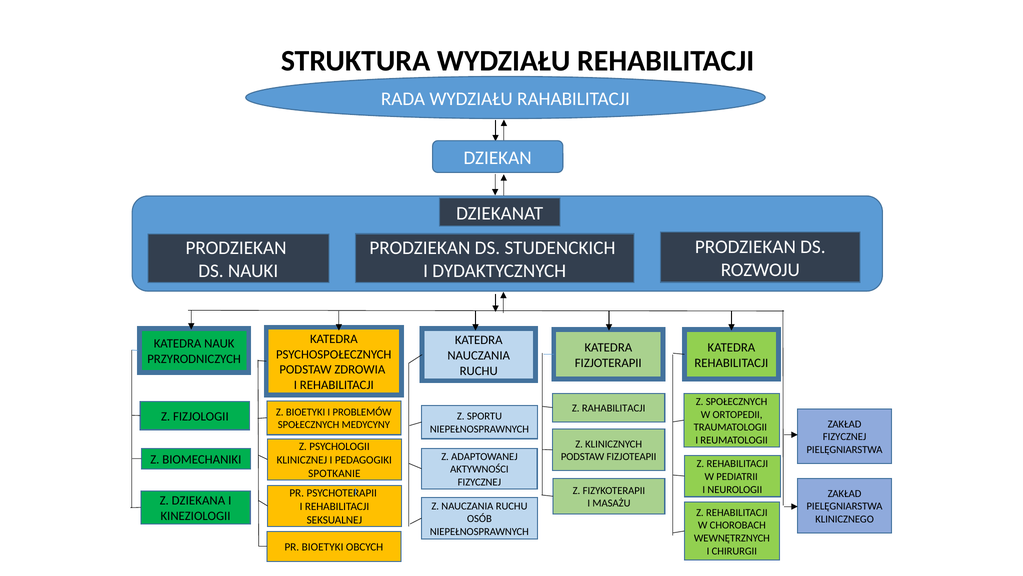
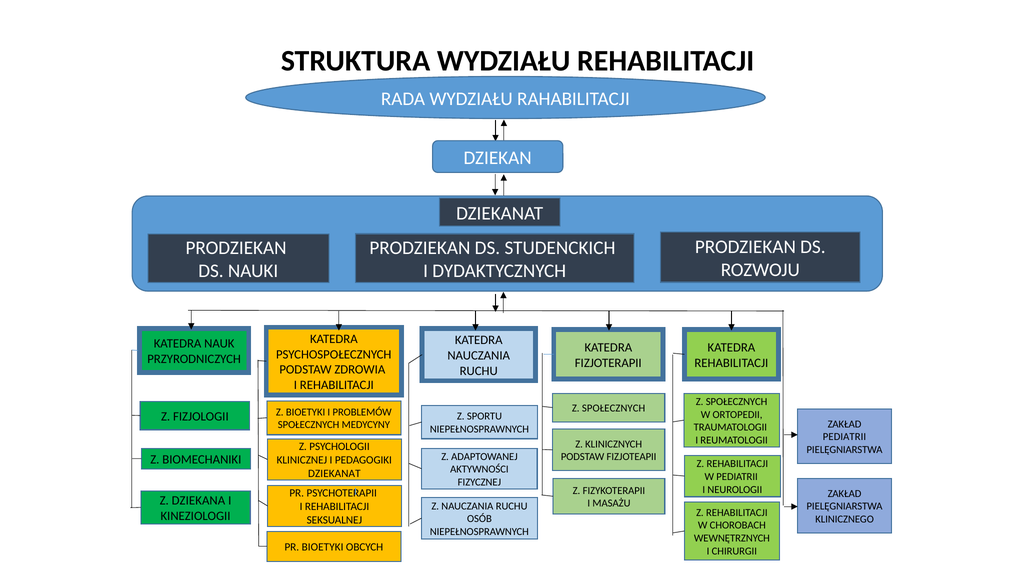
RAHABILITACJI at (614, 408): RAHABILITACJI -> SPOŁECZNYCH
FIZYCZNEJ at (845, 436): FIZYCZNEJ -> PEDIATRII
SPOTKANIE at (334, 473): SPOTKANIE -> DZIEKANAT
